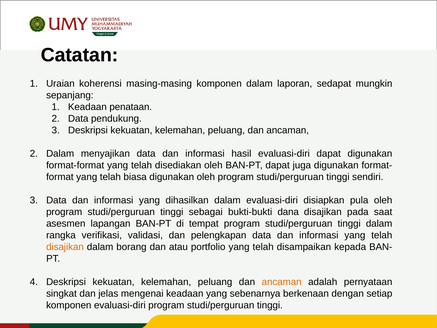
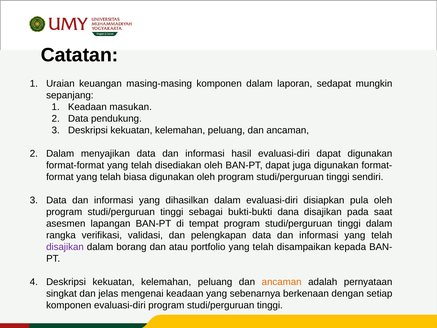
koherensi: koherensi -> keuangan
penataan: penataan -> masukan
disajikan at (65, 247) colour: orange -> purple
